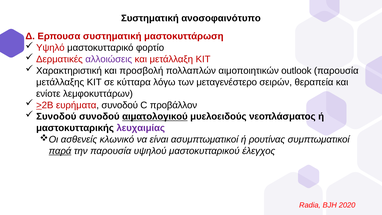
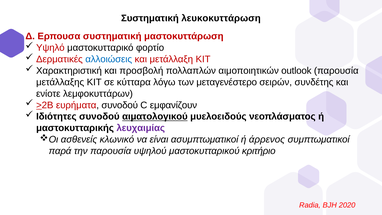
ανοσοφαινότυπο: ανοσοφαινότυπο -> λευκοκυττάρωση
αλλοιώσεις colour: purple -> blue
θεραπεία: θεραπεία -> συνδέτης
προβάλλον: προβάλλον -> εμφανίζουν
Συνοδού at (56, 117): Συνοδού -> Ιδιότητες
ρουτίνας: ρουτίνας -> άρρενος
παρά underline: present -> none
έλεγχος: έλεγχος -> κριτήριο
